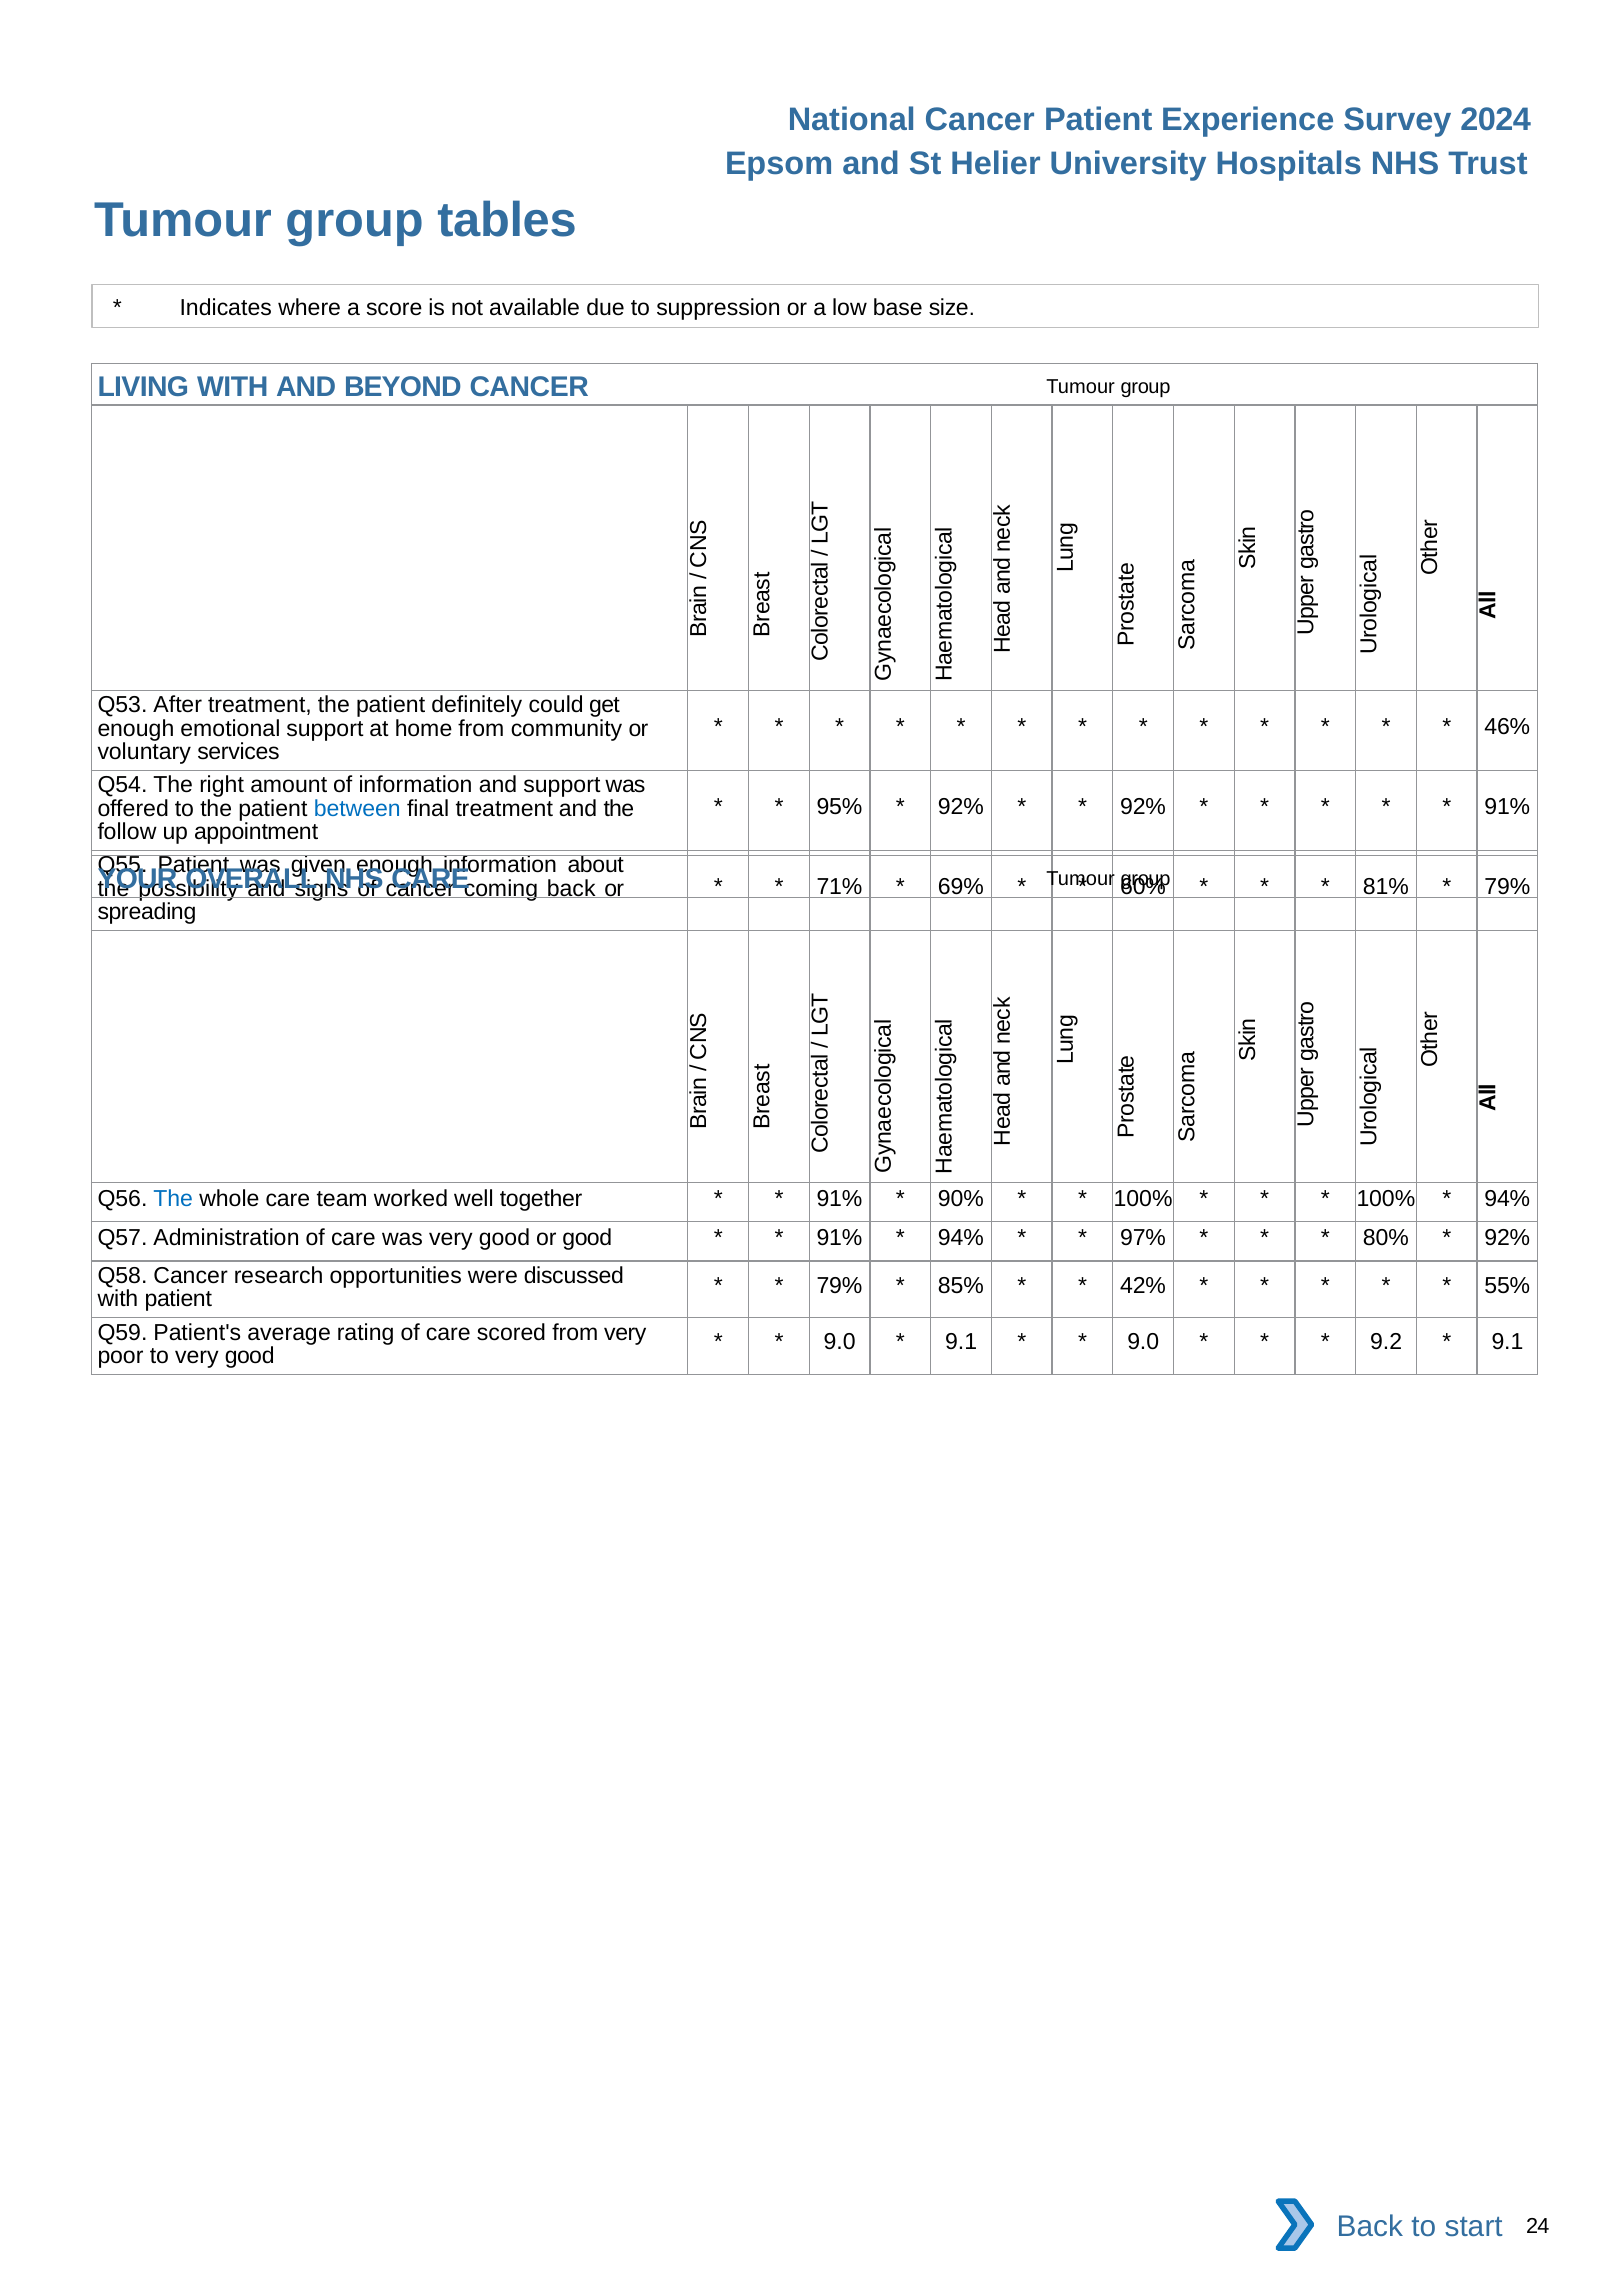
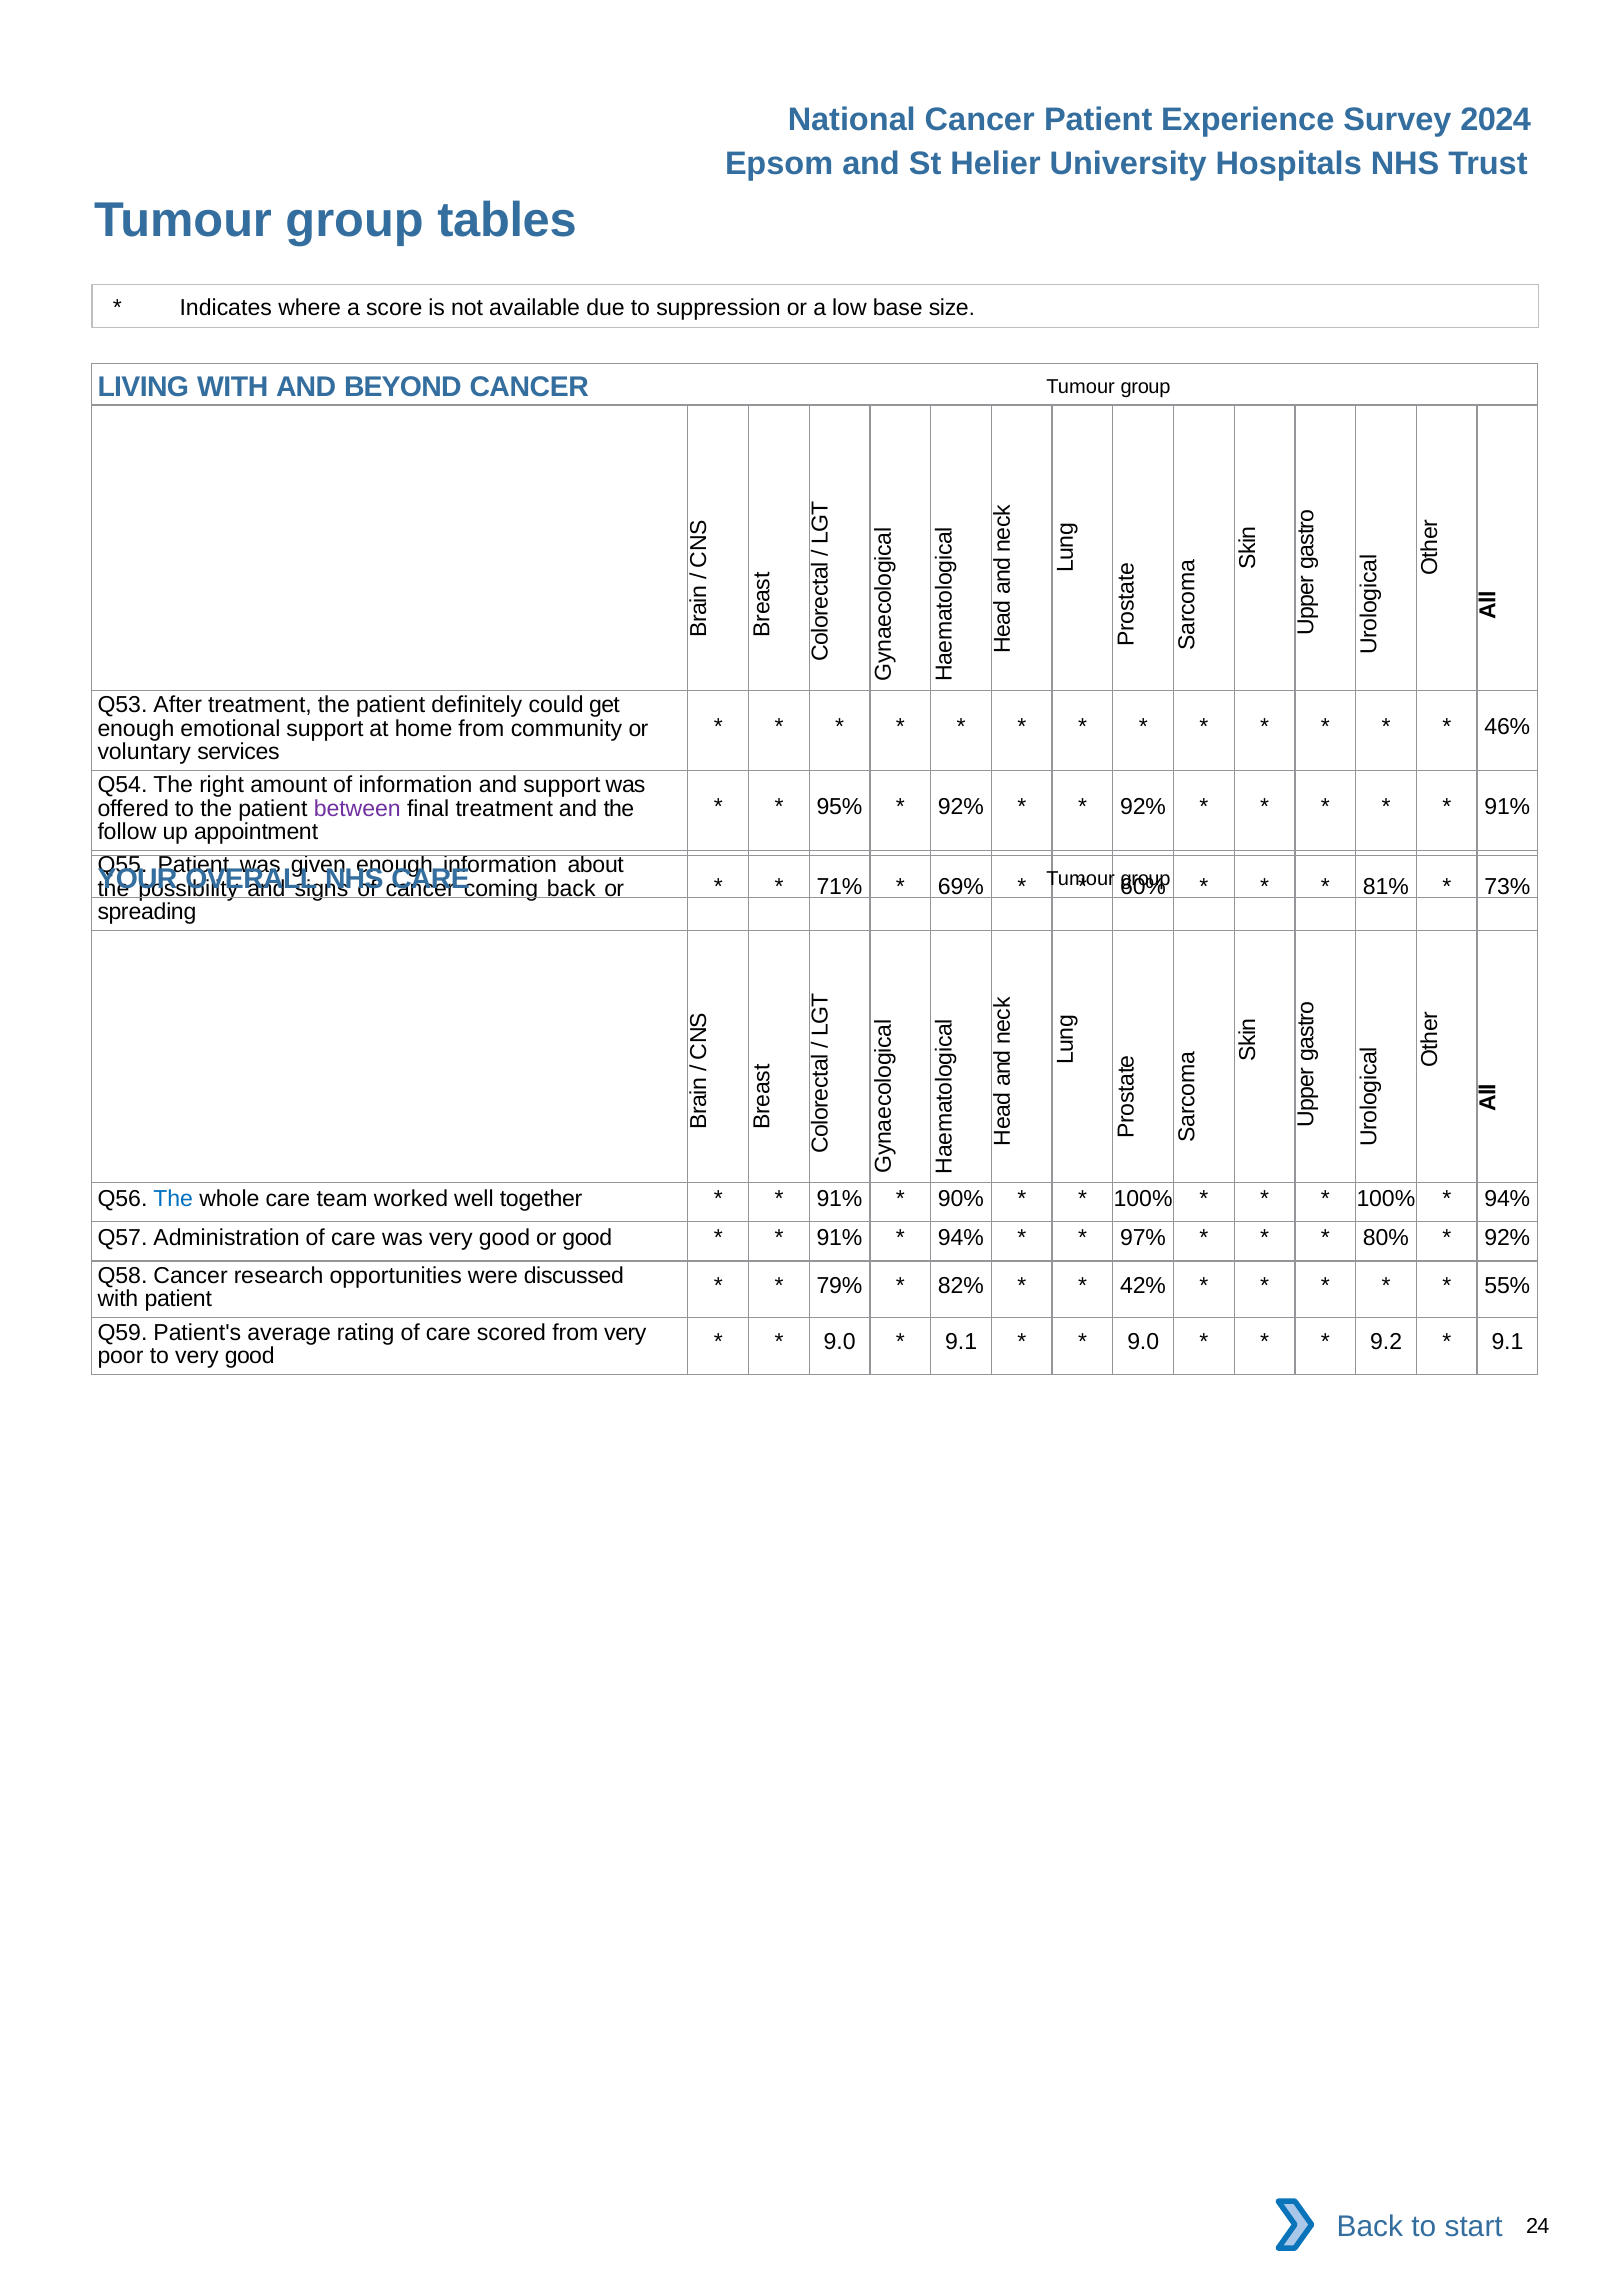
between colour: blue -> purple
79% at (1507, 886): 79% -> 73%
85%: 85% -> 82%
